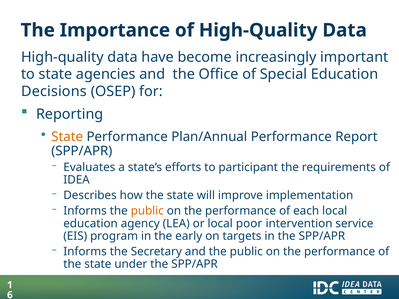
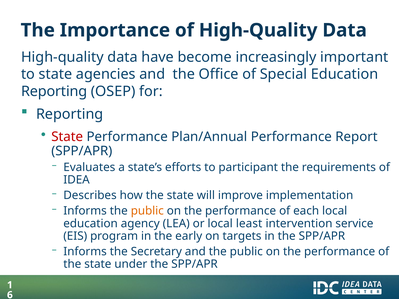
Decisions at (54, 91): Decisions -> Reporting
State at (67, 137) colour: orange -> red
poor: poor -> least
